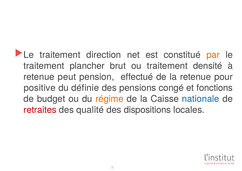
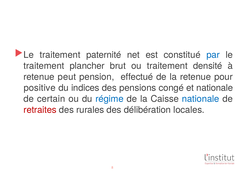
direction: direction -> paternité
par colour: orange -> blue
définie: définie -> indices
et fonctions: fonctions -> nationale
budget: budget -> certain
régime colour: orange -> blue
qualité: qualité -> rurales
dispositions: dispositions -> délibération
